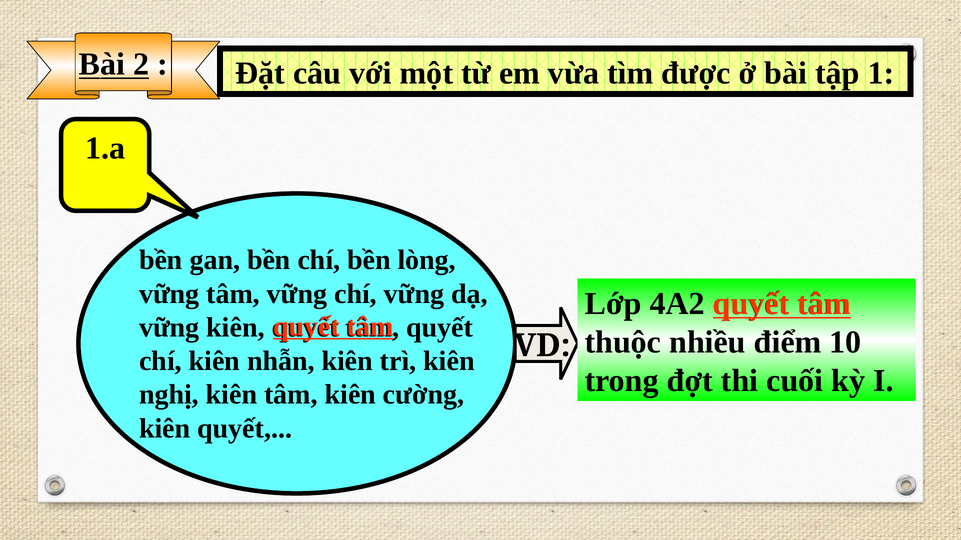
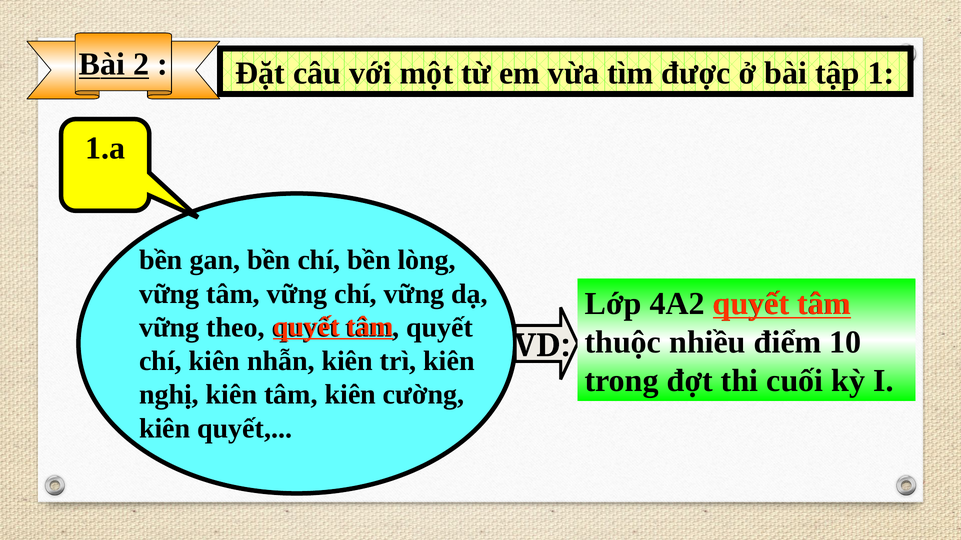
vững kiên: kiên -> theo
